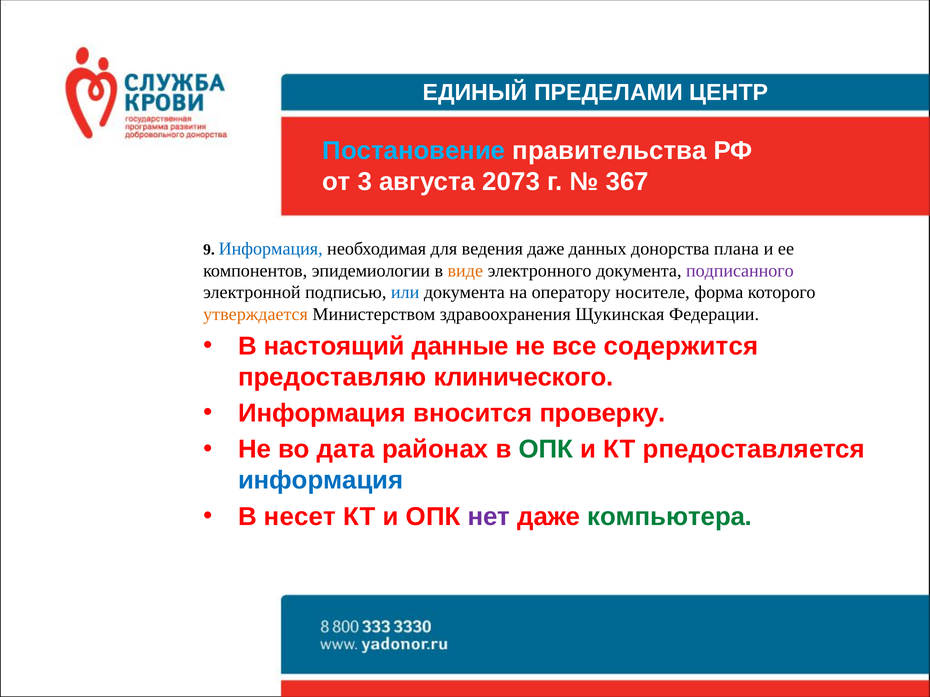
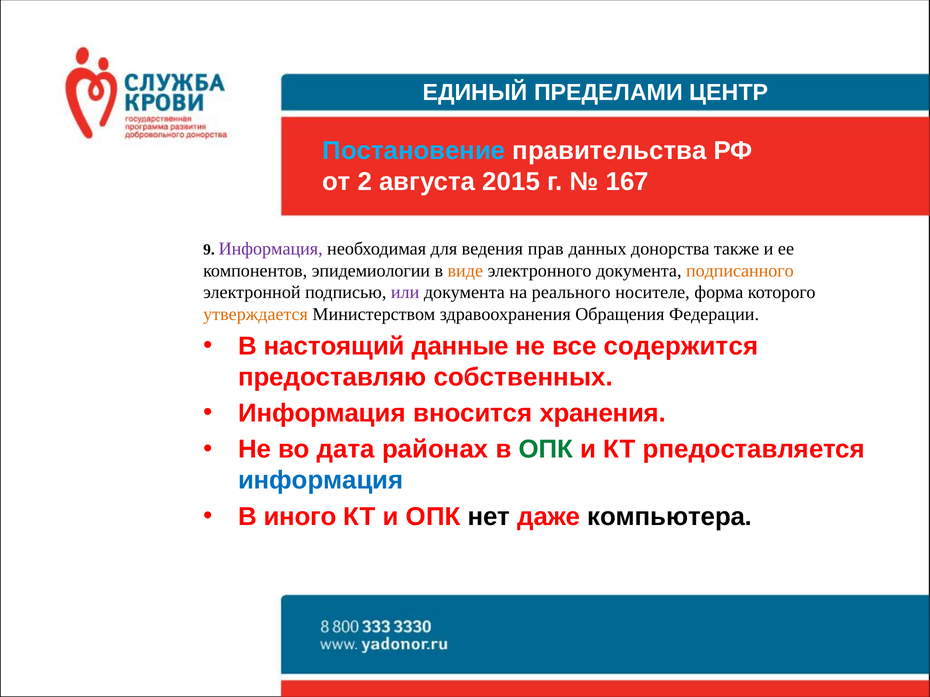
3: 3 -> 2
2073: 2073 -> 2015
367: 367 -> 167
Информация at (271, 249) colour: blue -> purple
ведения даже: даже -> прав
плана: плана -> также
подписанного colour: purple -> orange
или colour: blue -> purple
оператору: оператору -> реального
Щукинская: Щукинская -> Обращения
клинического: клинического -> собственных
проверку: проверку -> хранения
несет: несет -> иного
нет colour: purple -> black
компьютера colour: green -> black
